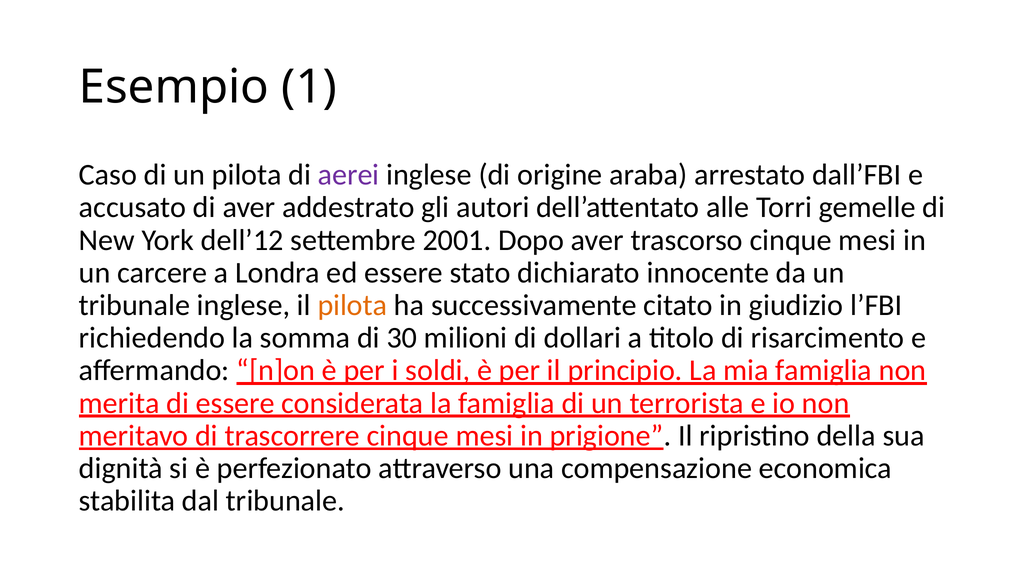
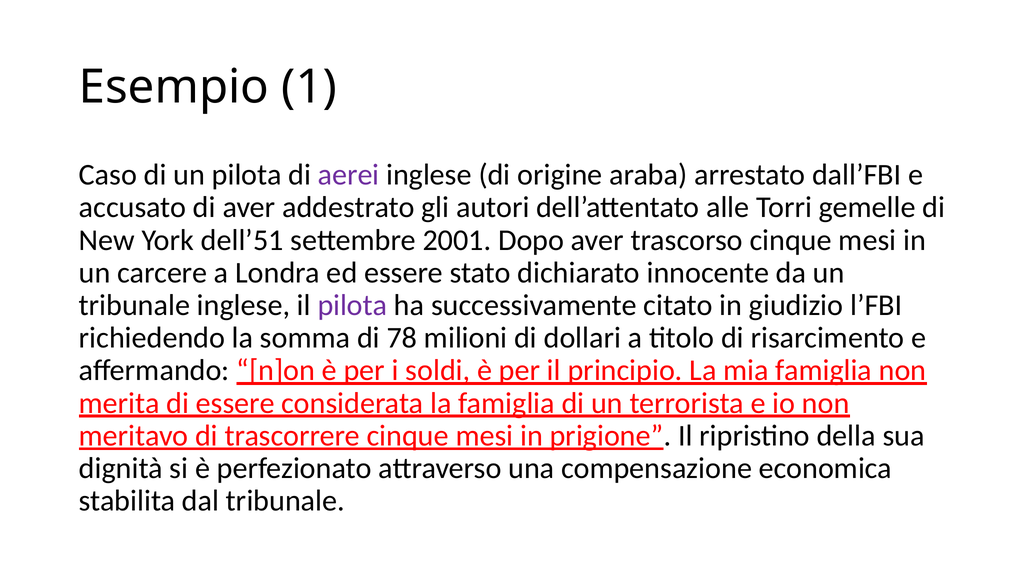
dell’12: dell’12 -> dell’51
pilota at (352, 305) colour: orange -> purple
30: 30 -> 78
